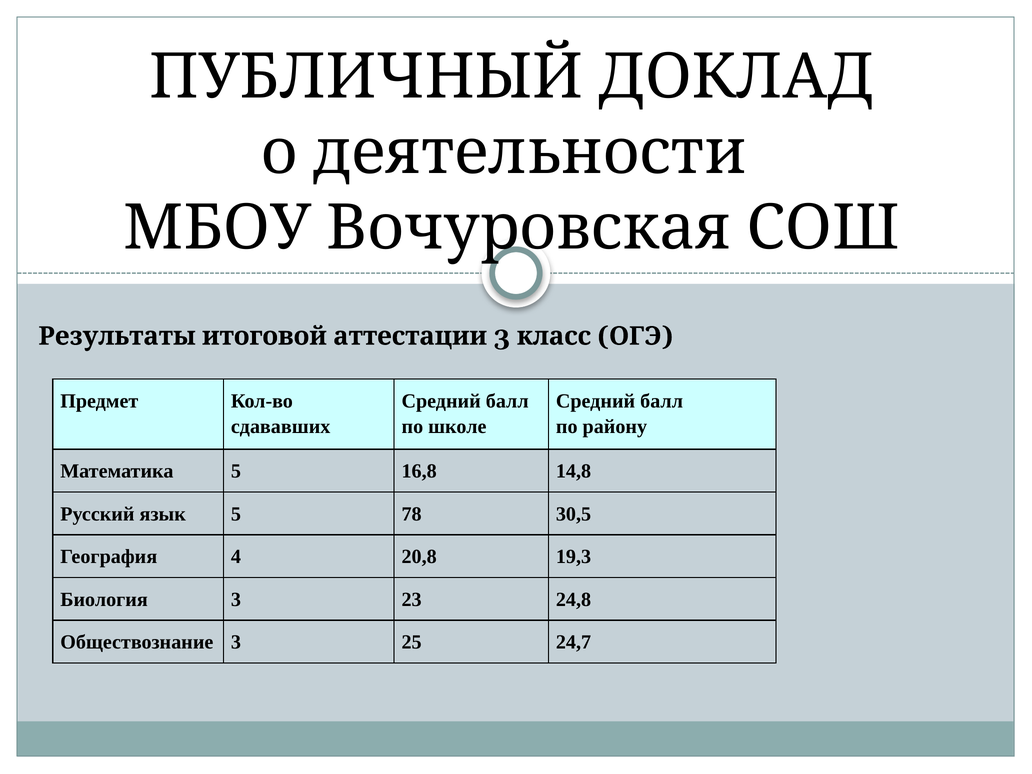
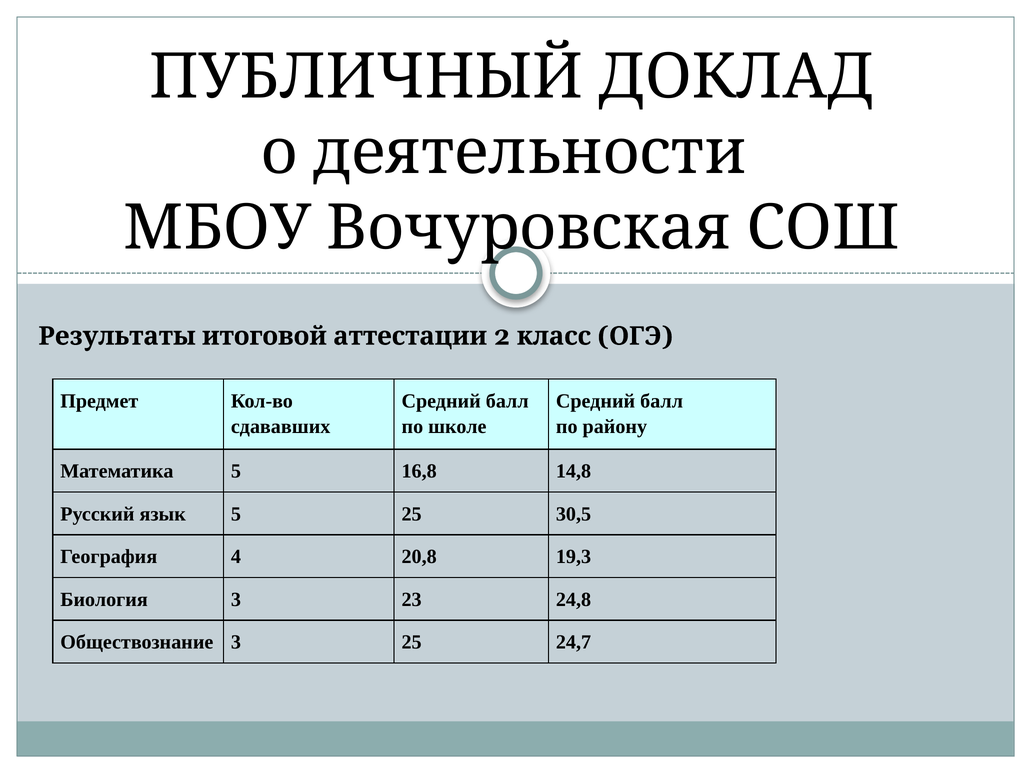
аттестации 3: 3 -> 2
5 78: 78 -> 25
